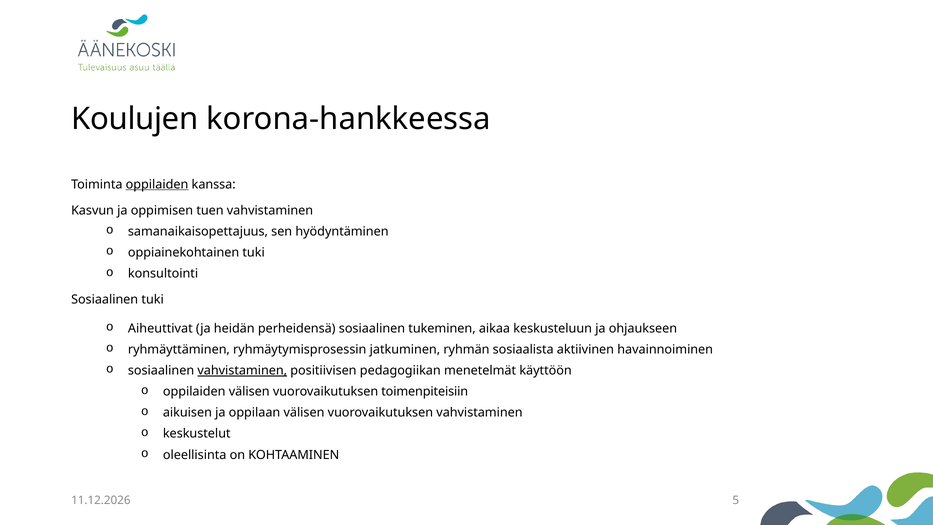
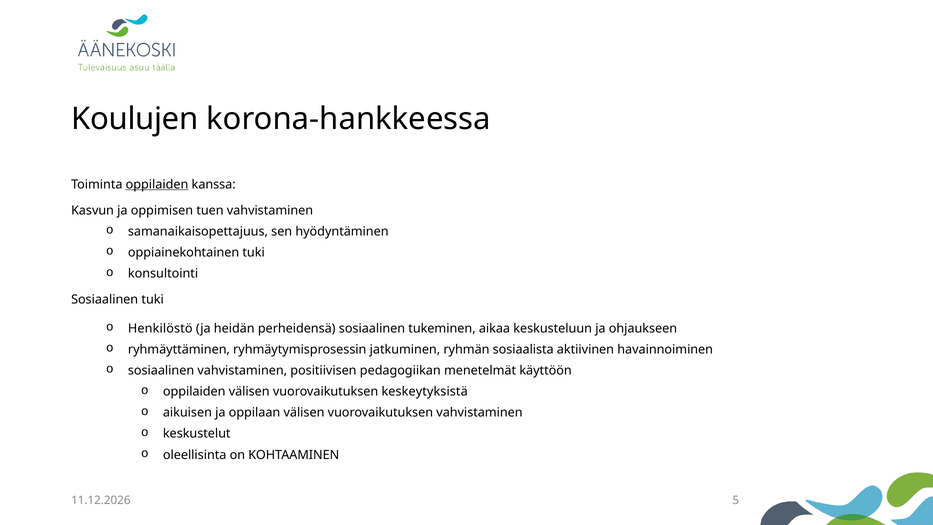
Aiheuttivat: Aiheuttivat -> Henkilöstö
vahvistaminen at (242, 370) underline: present -> none
toimenpiteisiin: toimenpiteisiin -> keskeytyksistä
